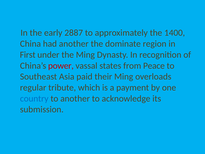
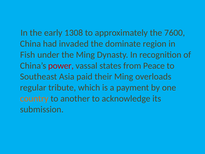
2887: 2887 -> 1308
1400: 1400 -> 7600
had another: another -> invaded
First: First -> Fish
country colour: blue -> orange
